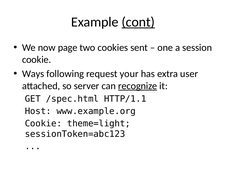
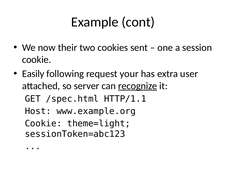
cont underline: present -> none
page: page -> their
Ways: Ways -> Easily
